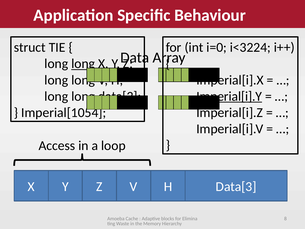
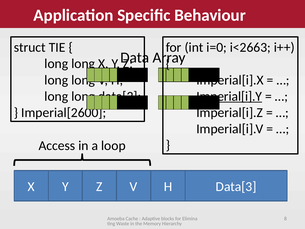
i<3224: i<3224 -> i<2663
long at (83, 64) underline: present -> none
Imperial[1054: Imperial[1054 -> Imperial[2600
